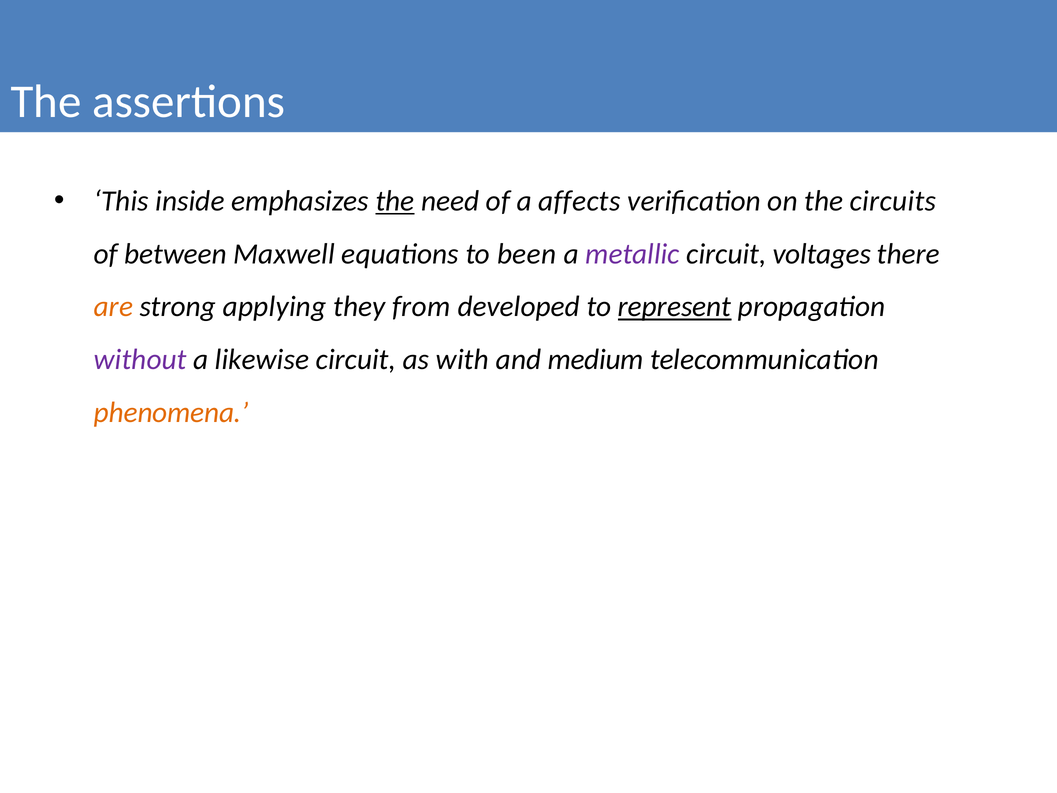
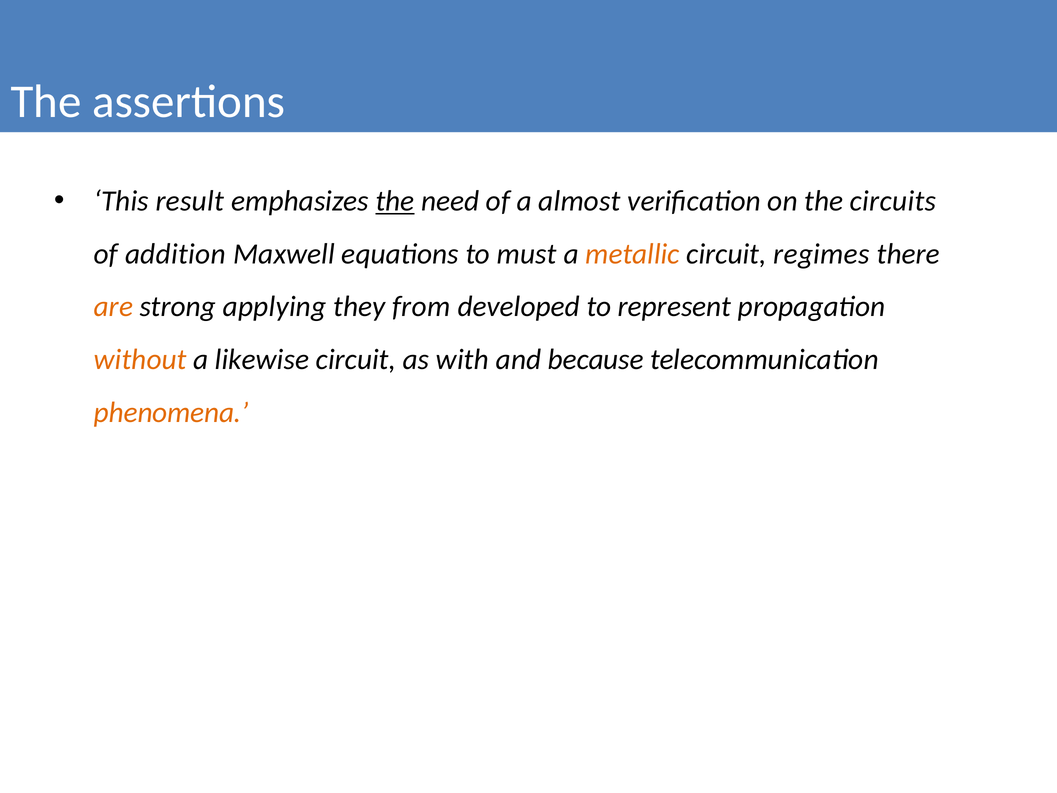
inside: inside -> result
affects: affects -> almost
between: between -> addition
been: been -> must
metallic colour: purple -> orange
voltages: voltages -> regimes
represent underline: present -> none
without colour: purple -> orange
medium: medium -> because
